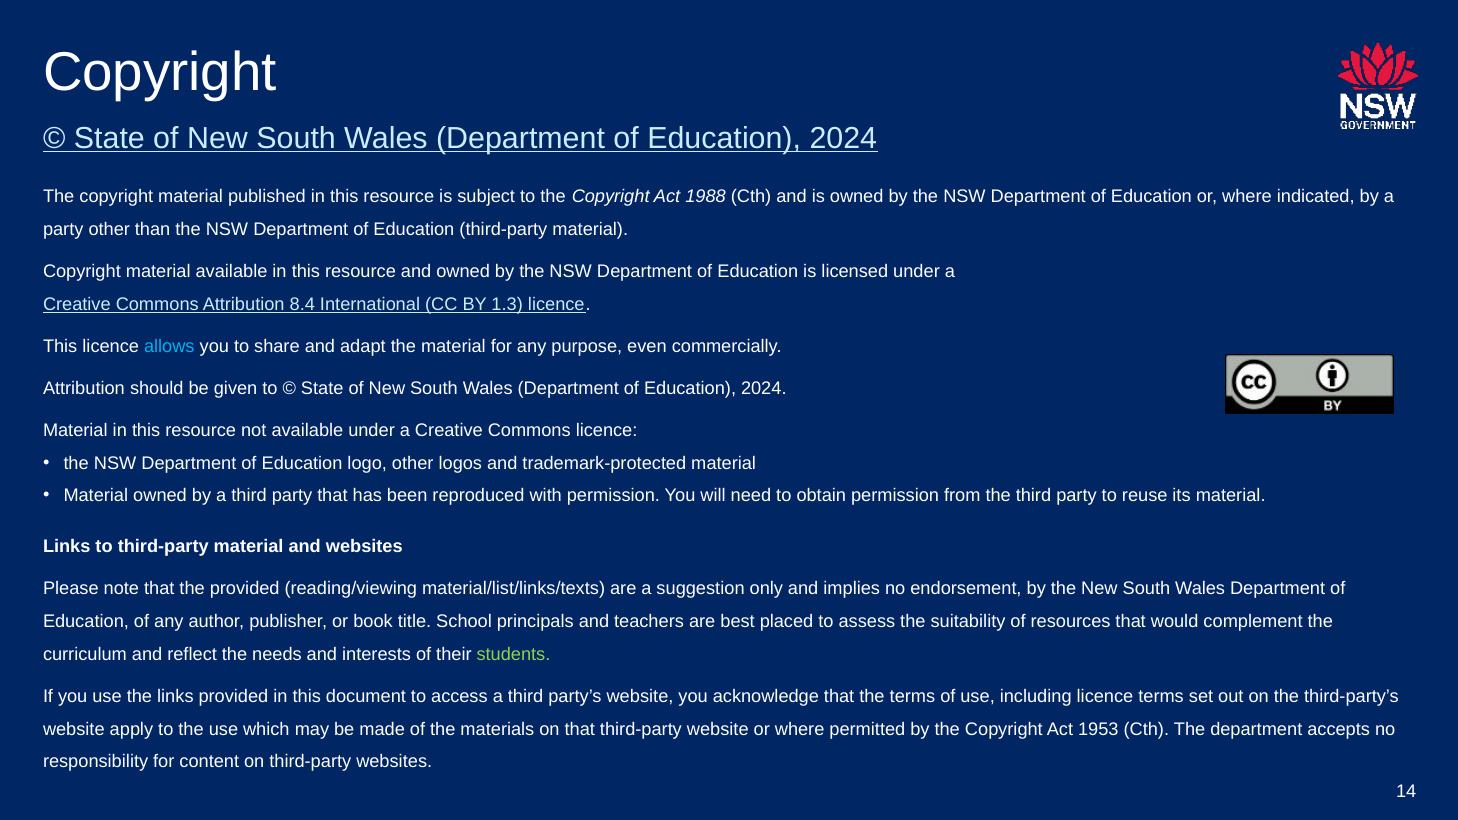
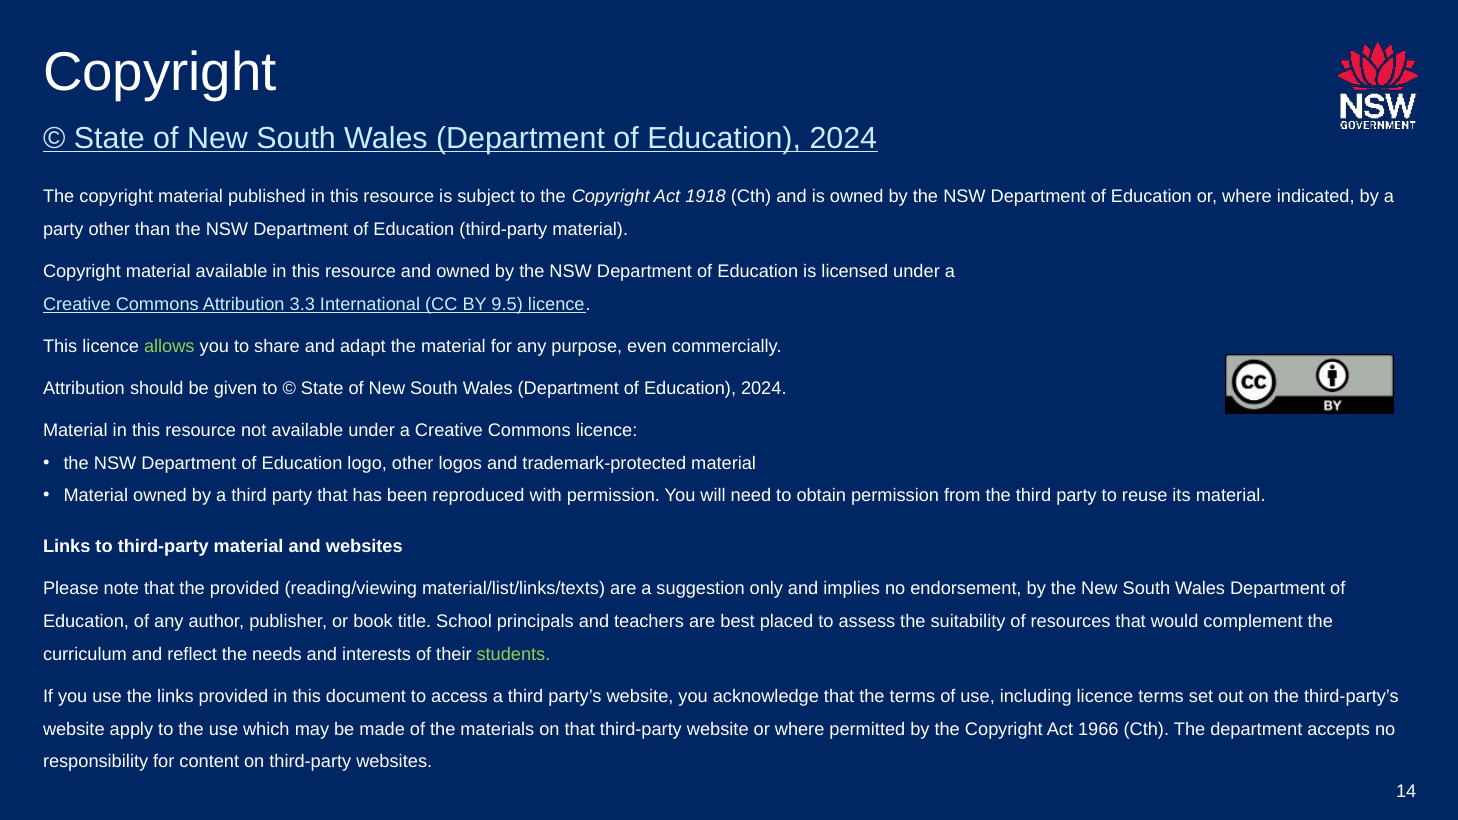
1988: 1988 -> 1918
8.4: 8.4 -> 3.3
1.3: 1.3 -> 9.5
allows colour: light blue -> light green
1953: 1953 -> 1966
